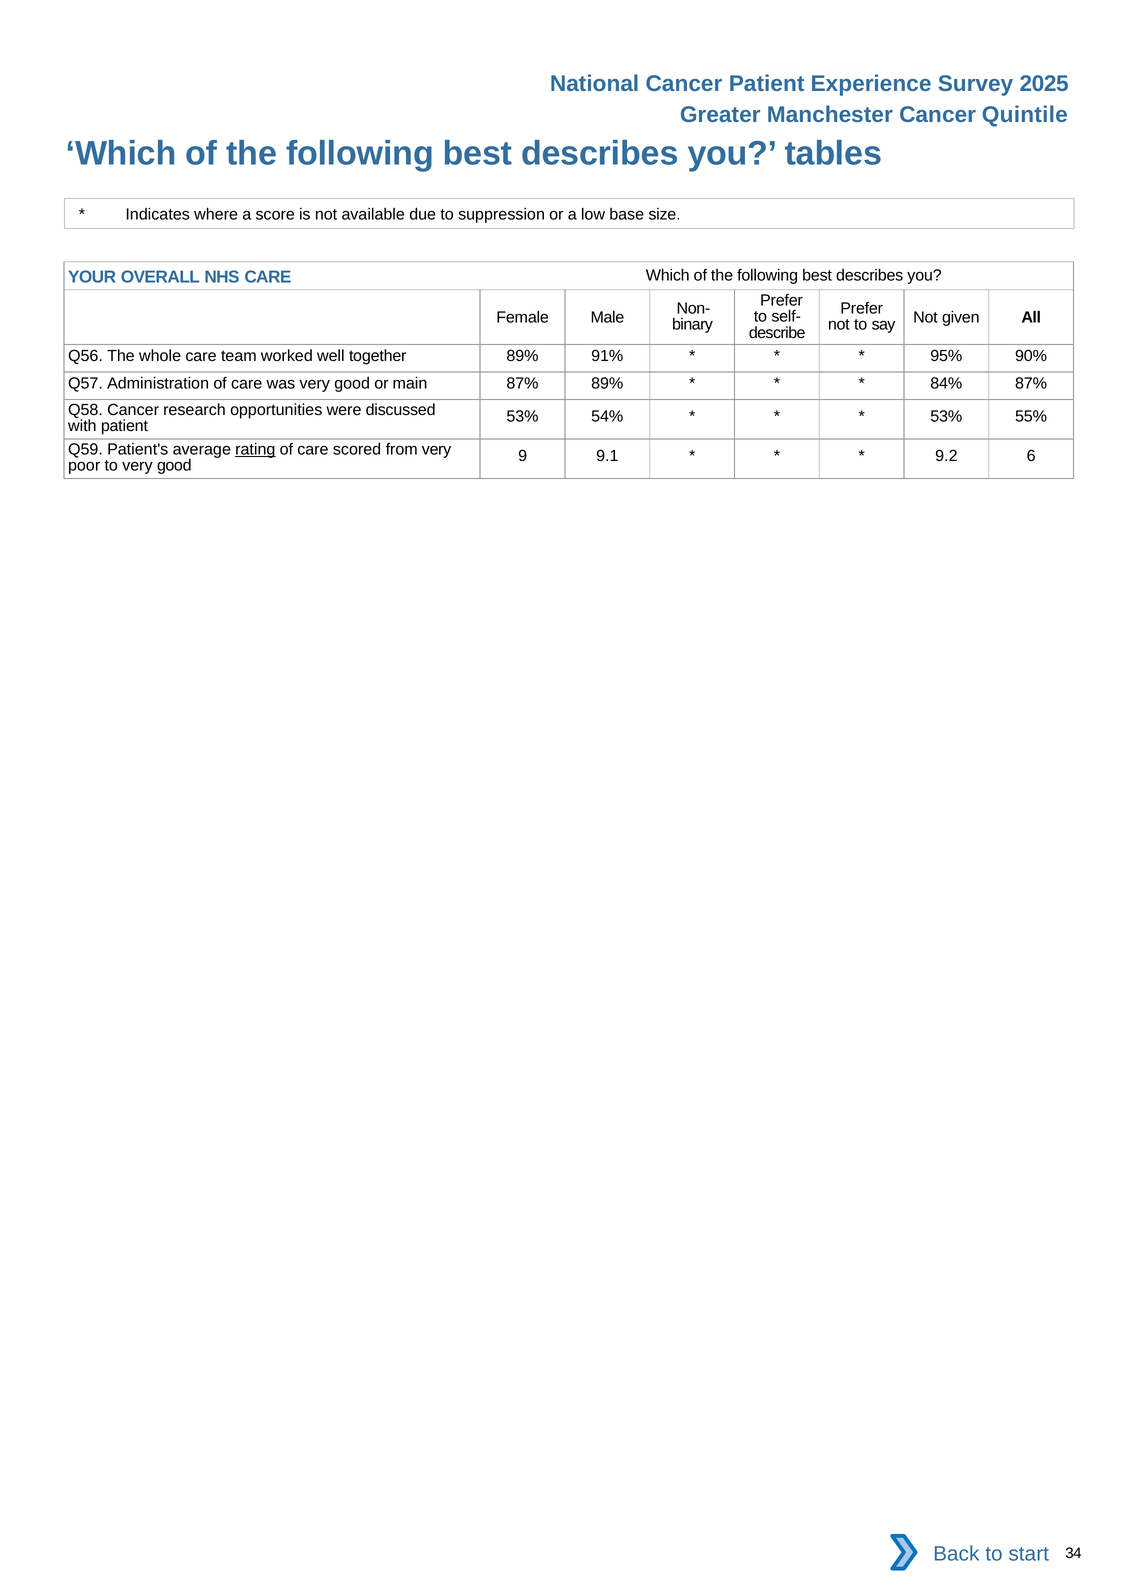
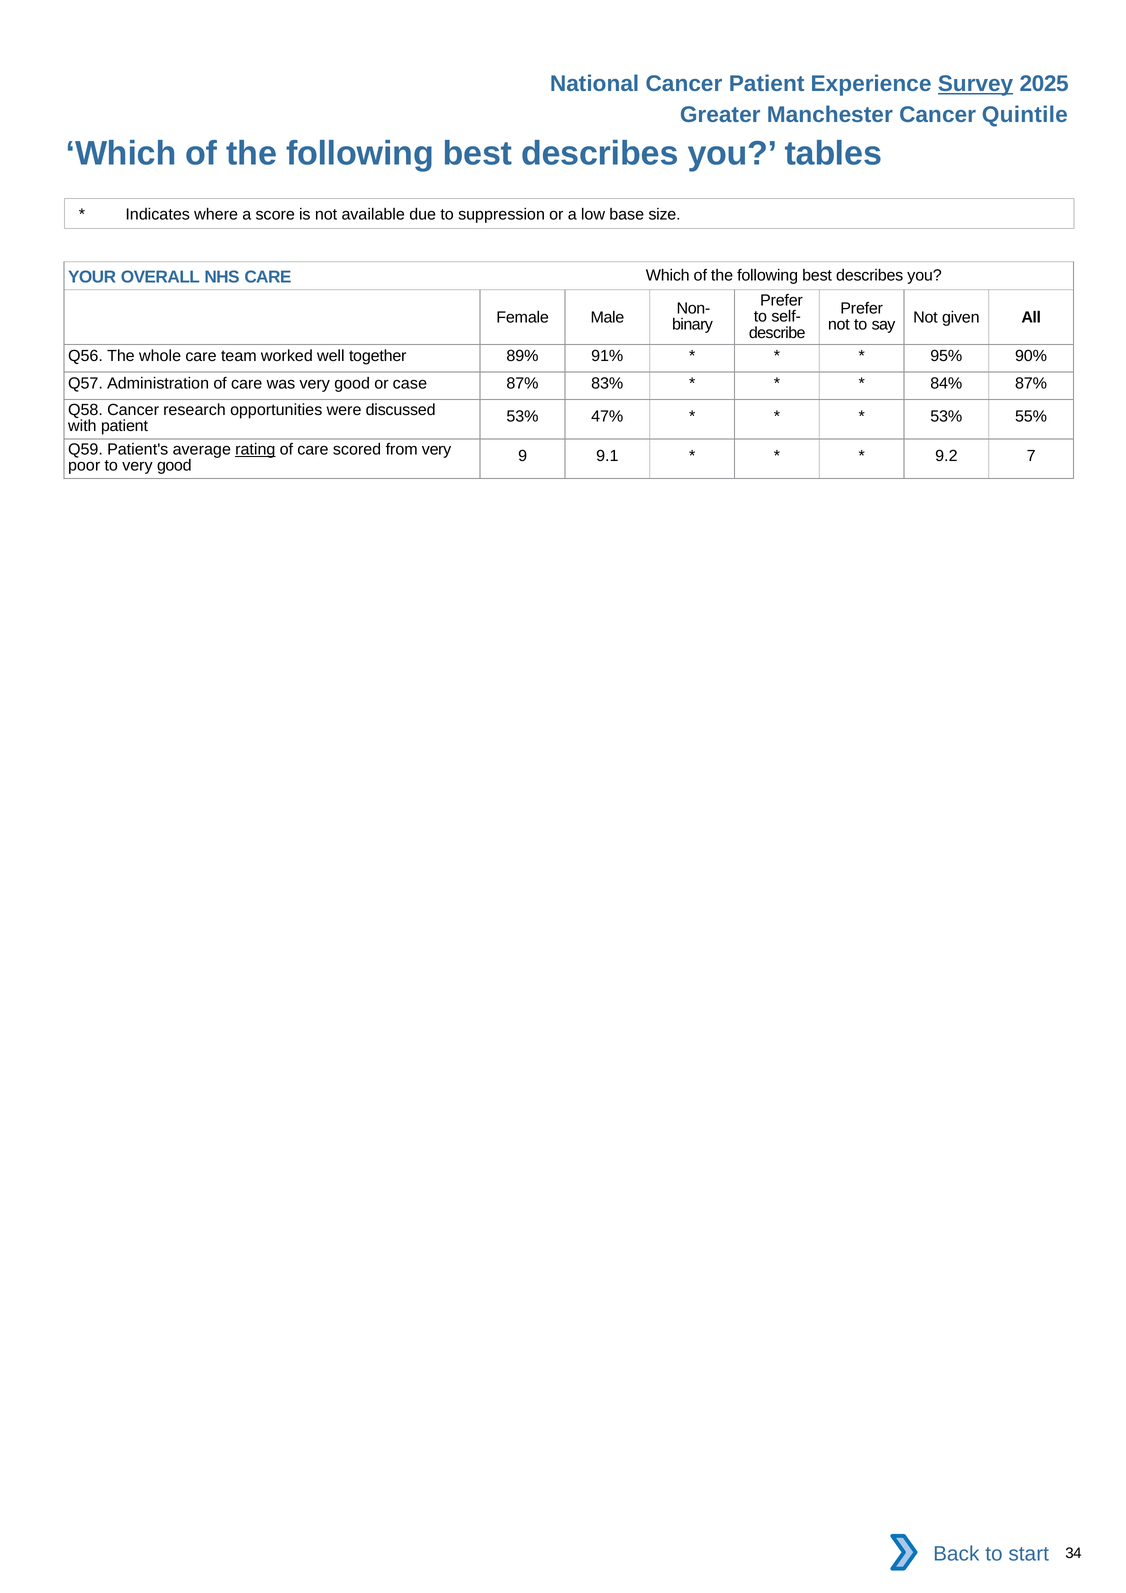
Survey underline: none -> present
main: main -> case
87% 89%: 89% -> 83%
54%: 54% -> 47%
6: 6 -> 7
